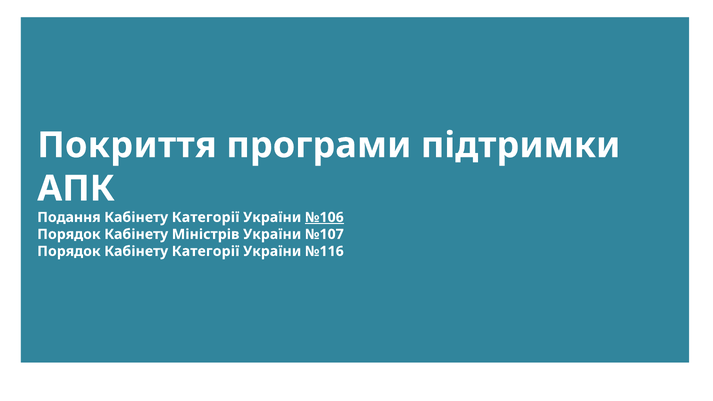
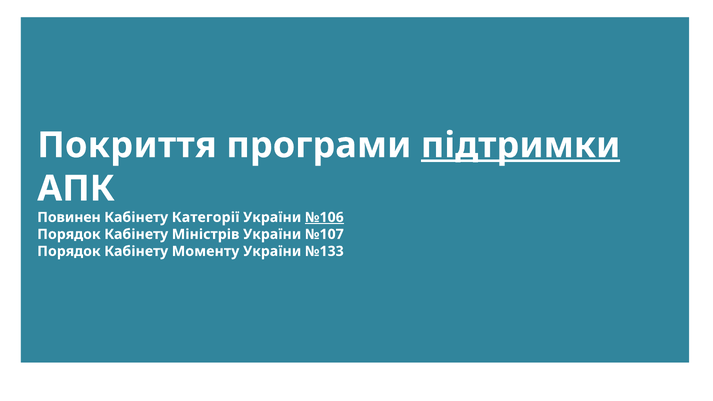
підтримки underline: none -> present
Подання: Подання -> Повинен
Порядок Кабінету Категорії: Категорії -> Моменту
№116: №116 -> №133
